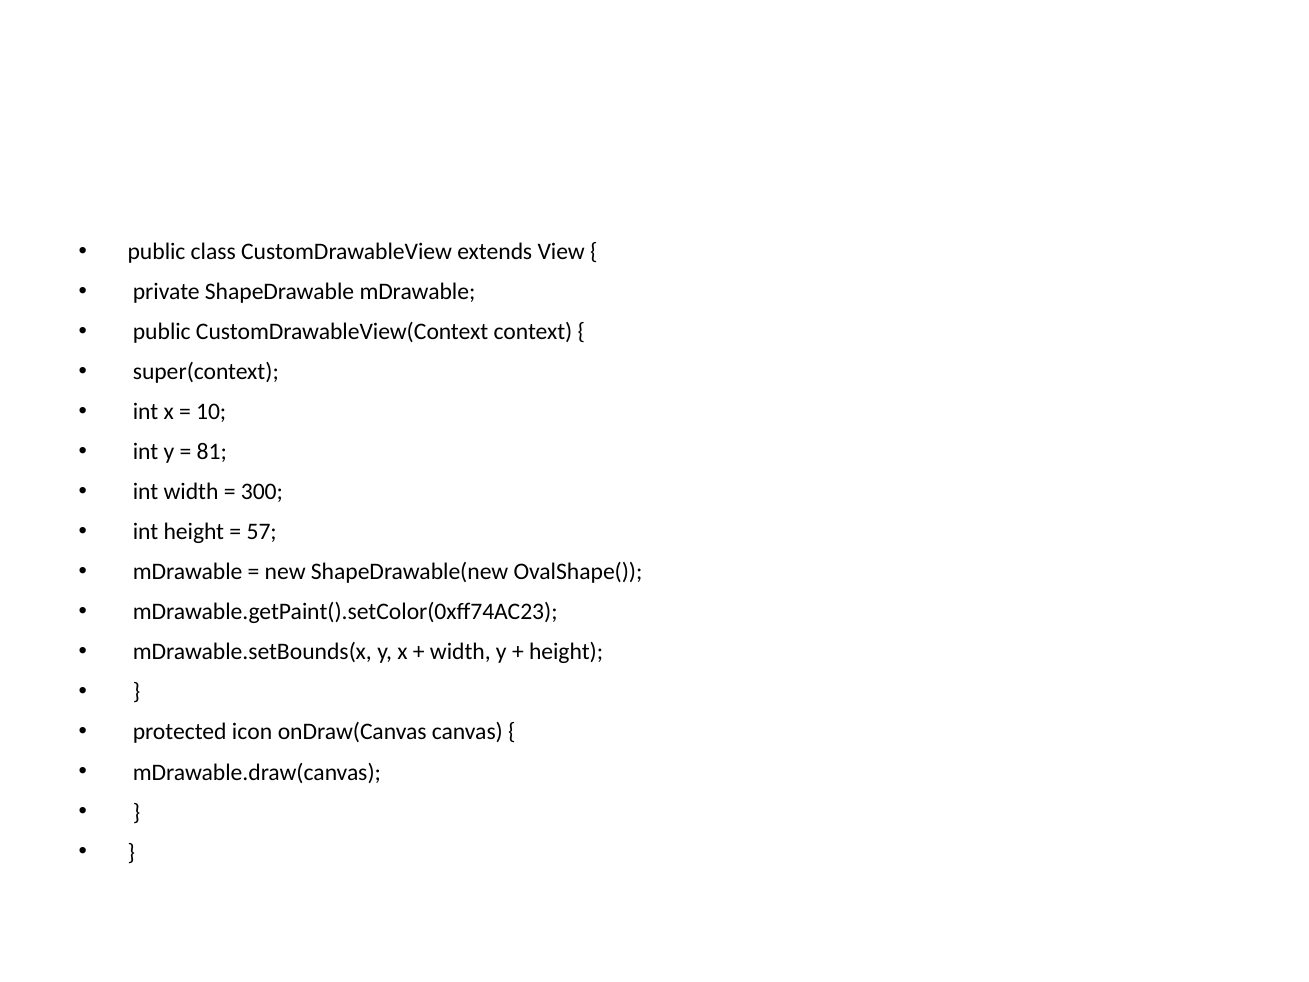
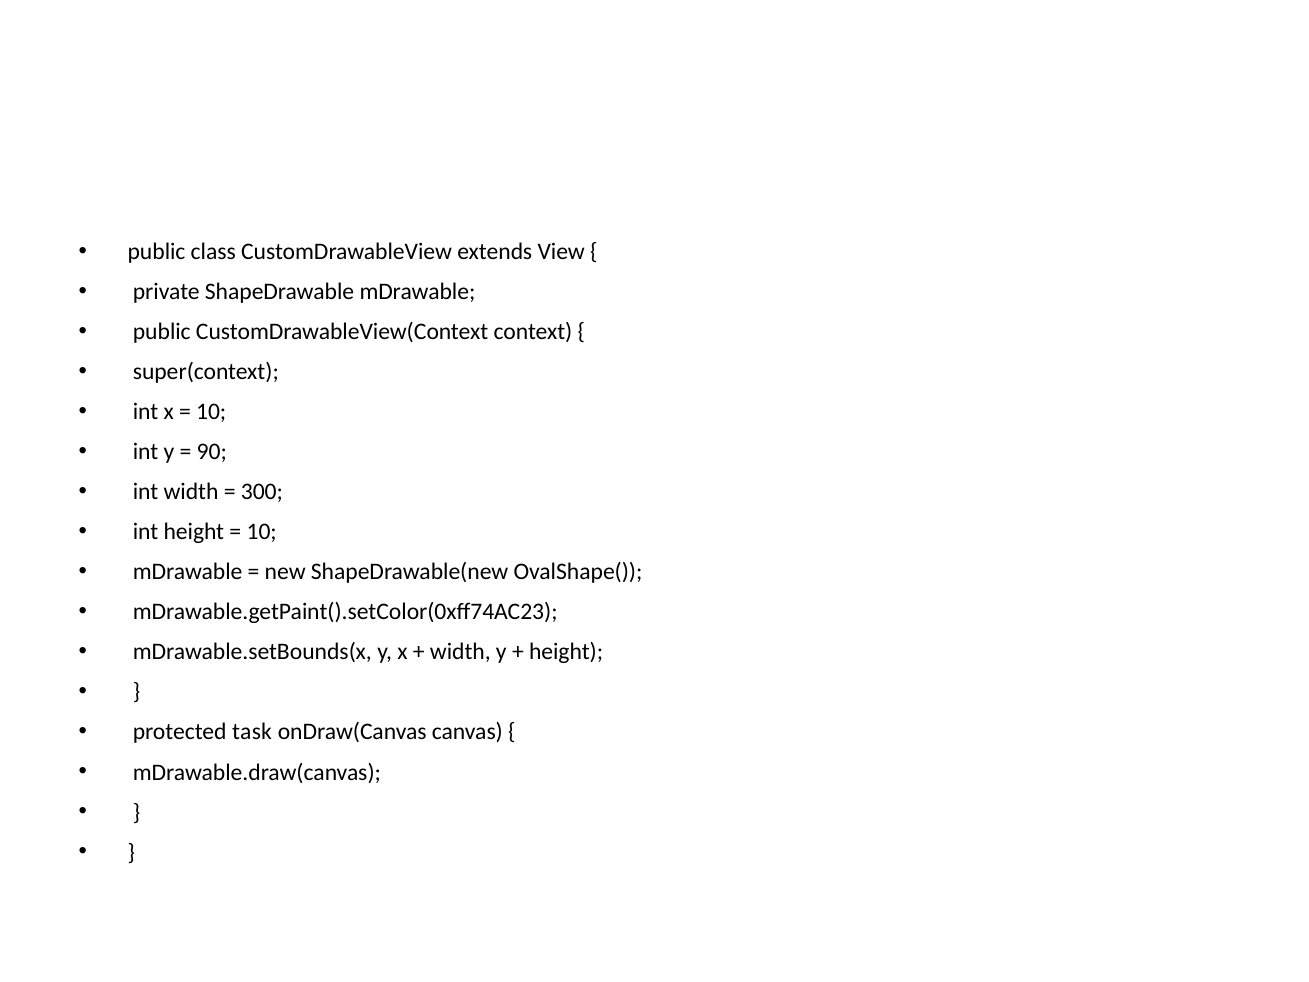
81: 81 -> 90
57 at (262, 532): 57 -> 10
icon: icon -> task
